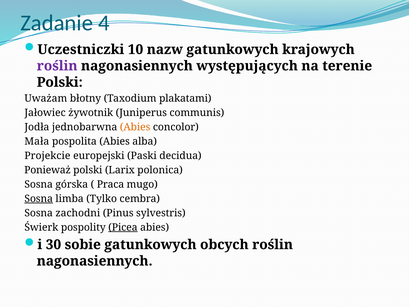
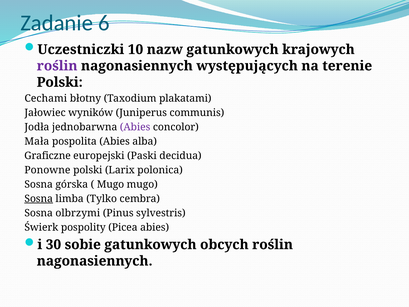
4: 4 -> 6
Uważam: Uważam -> Cechami
żywotnik: żywotnik -> wyników
Abies at (135, 127) colour: orange -> purple
Projekcie: Projekcie -> Graficzne
Ponieważ: Ponieważ -> Ponowne
Praca at (111, 184): Praca -> Mugo
zachodni: zachodni -> olbrzymi
Picea underline: present -> none
